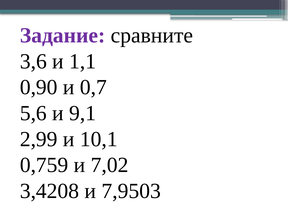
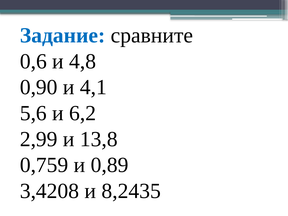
Задание colour: purple -> blue
3,6: 3,6 -> 0,6
1,1: 1,1 -> 4,8
0,7: 0,7 -> 4,1
9,1: 9,1 -> 6,2
10,1: 10,1 -> 13,8
7,02: 7,02 -> 0,89
7,9503: 7,9503 -> 8,2435
